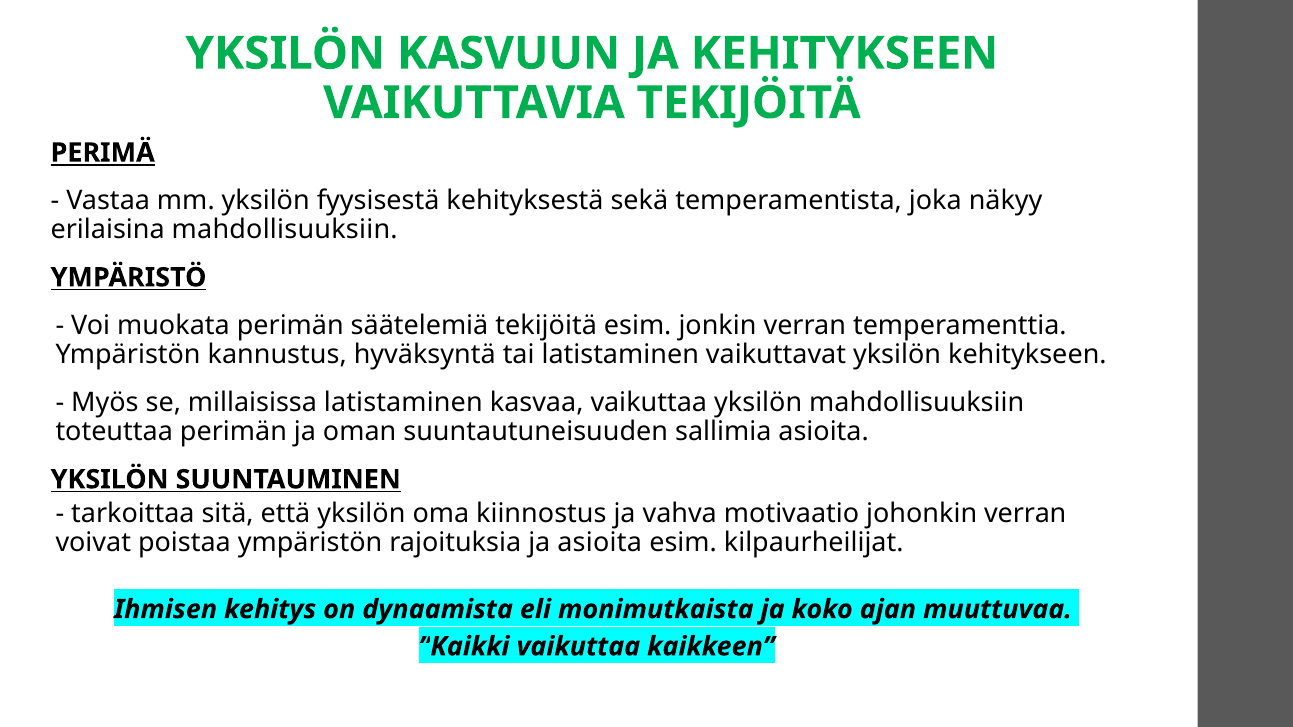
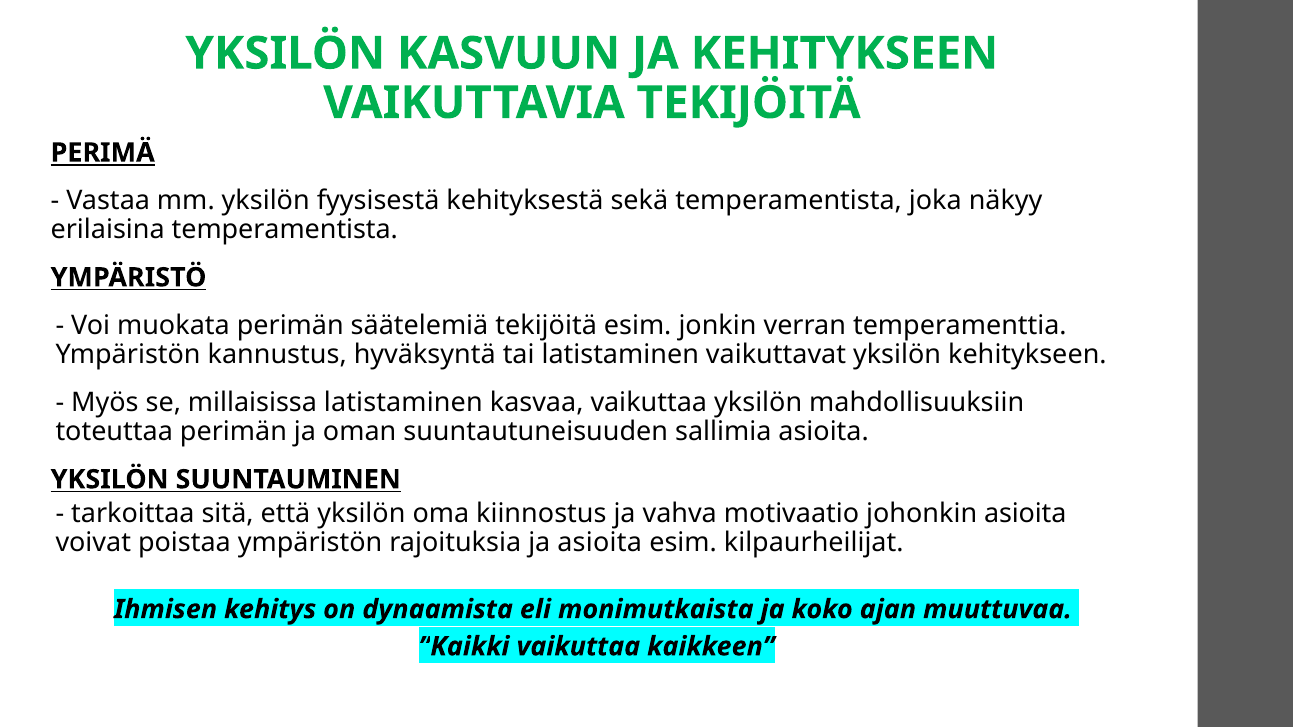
erilaisina mahdollisuuksiin: mahdollisuuksiin -> temperamentista
johonkin verran: verran -> asioita
